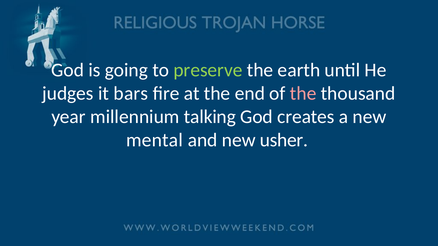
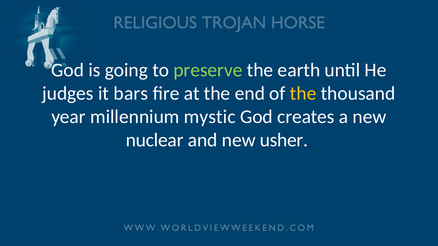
the at (303, 93) colour: pink -> yellow
talking: talking -> mystic
mental: mental -> nuclear
